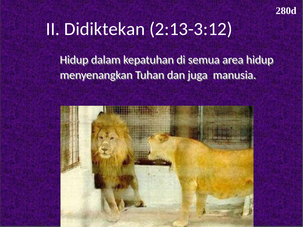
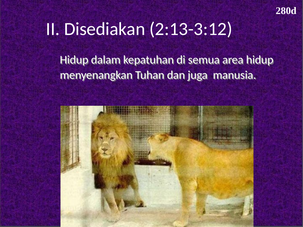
Didiktekan: Didiktekan -> Disediakan
